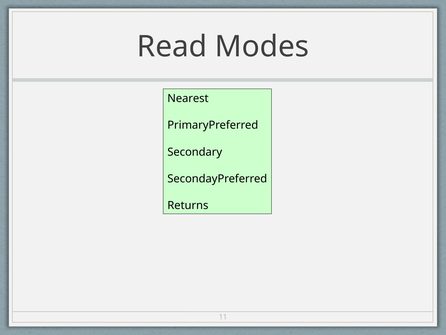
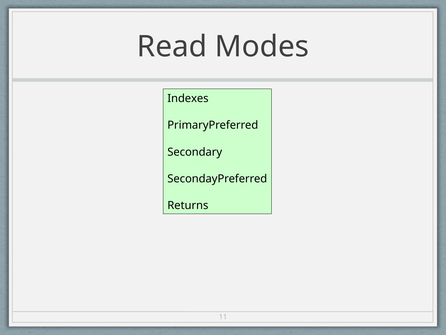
Nearest: Nearest -> Indexes
